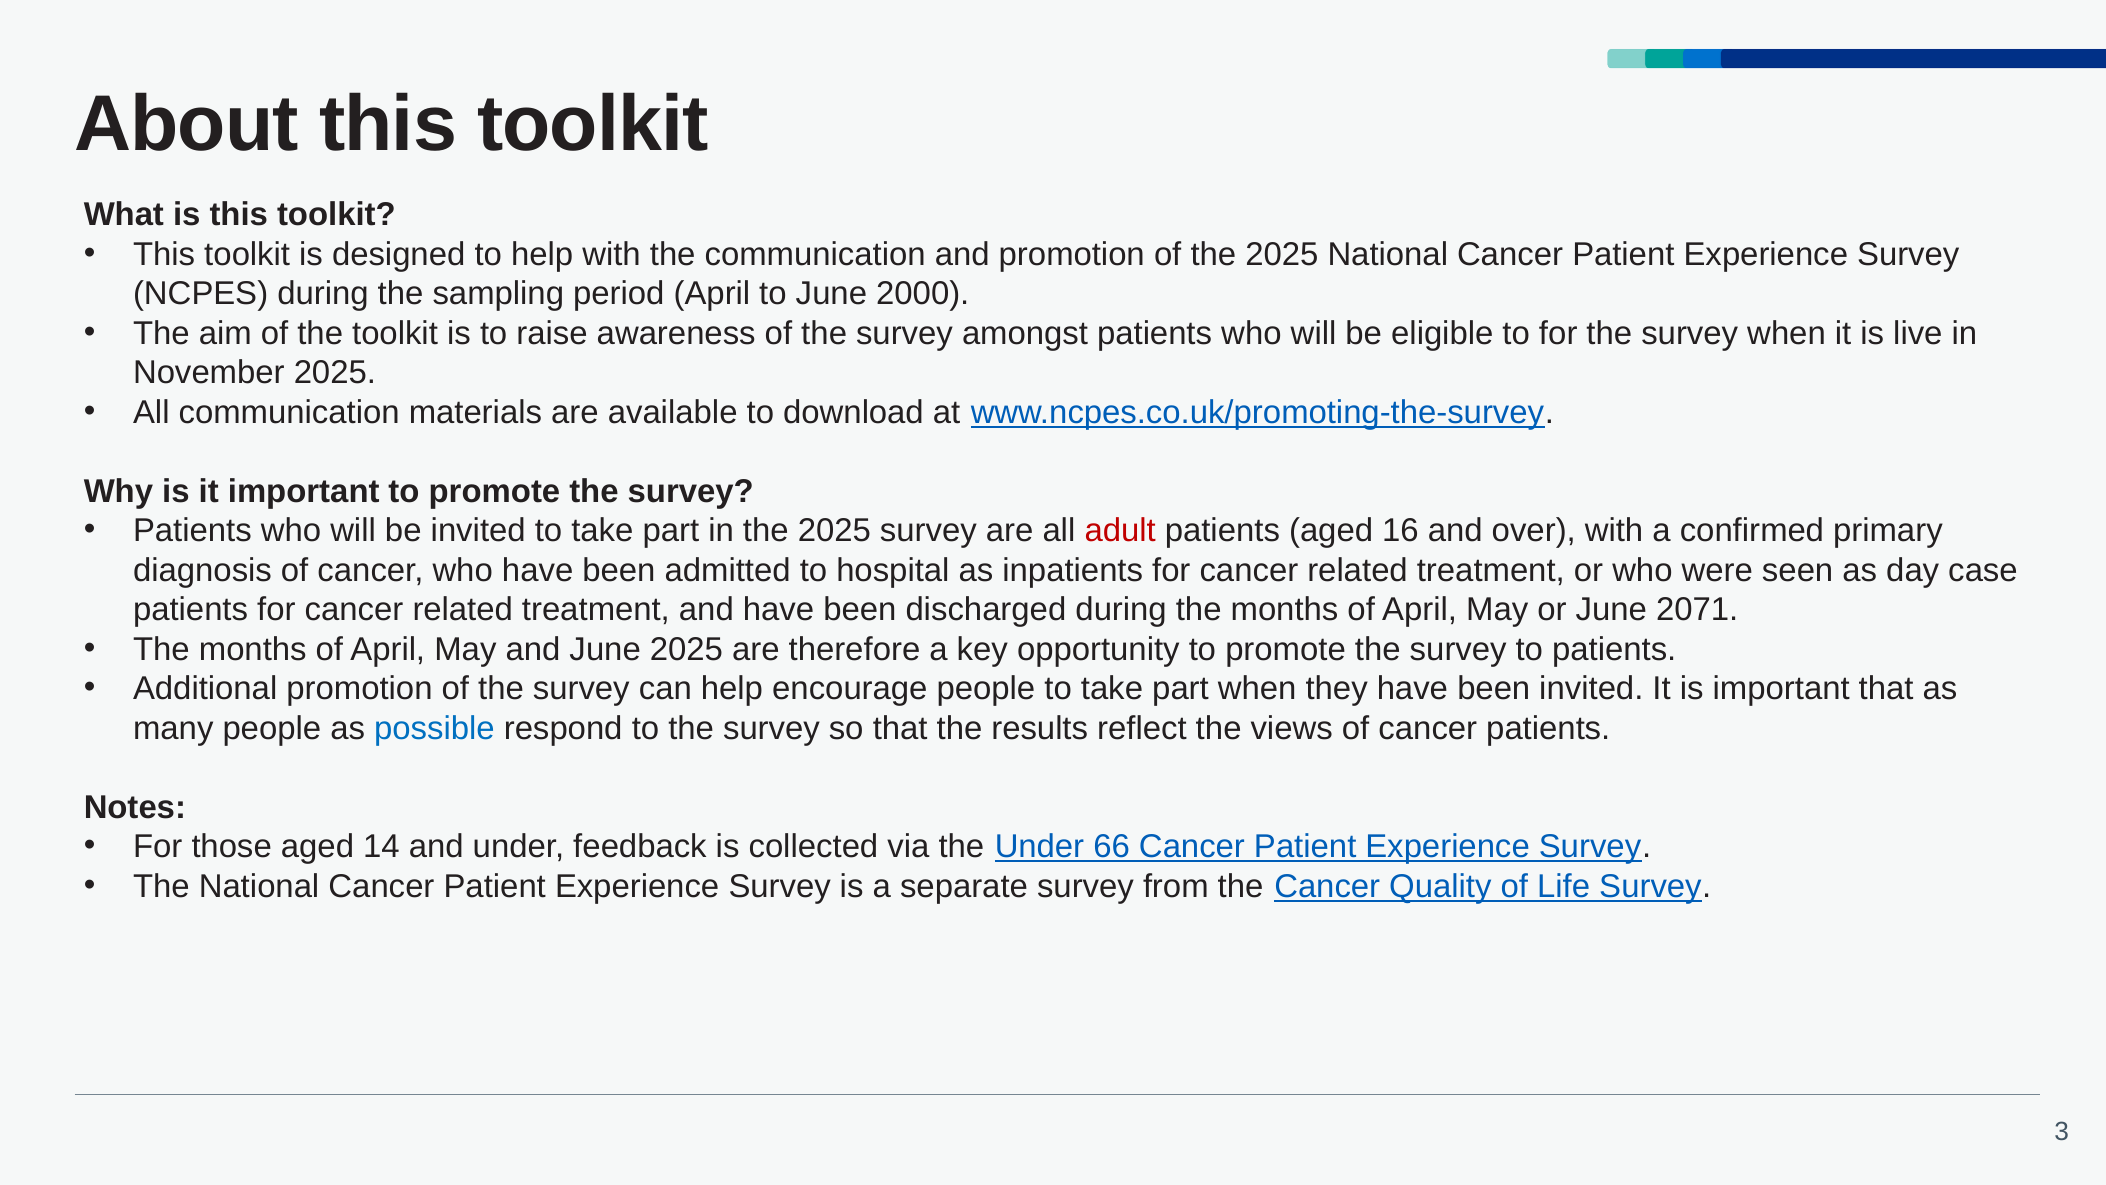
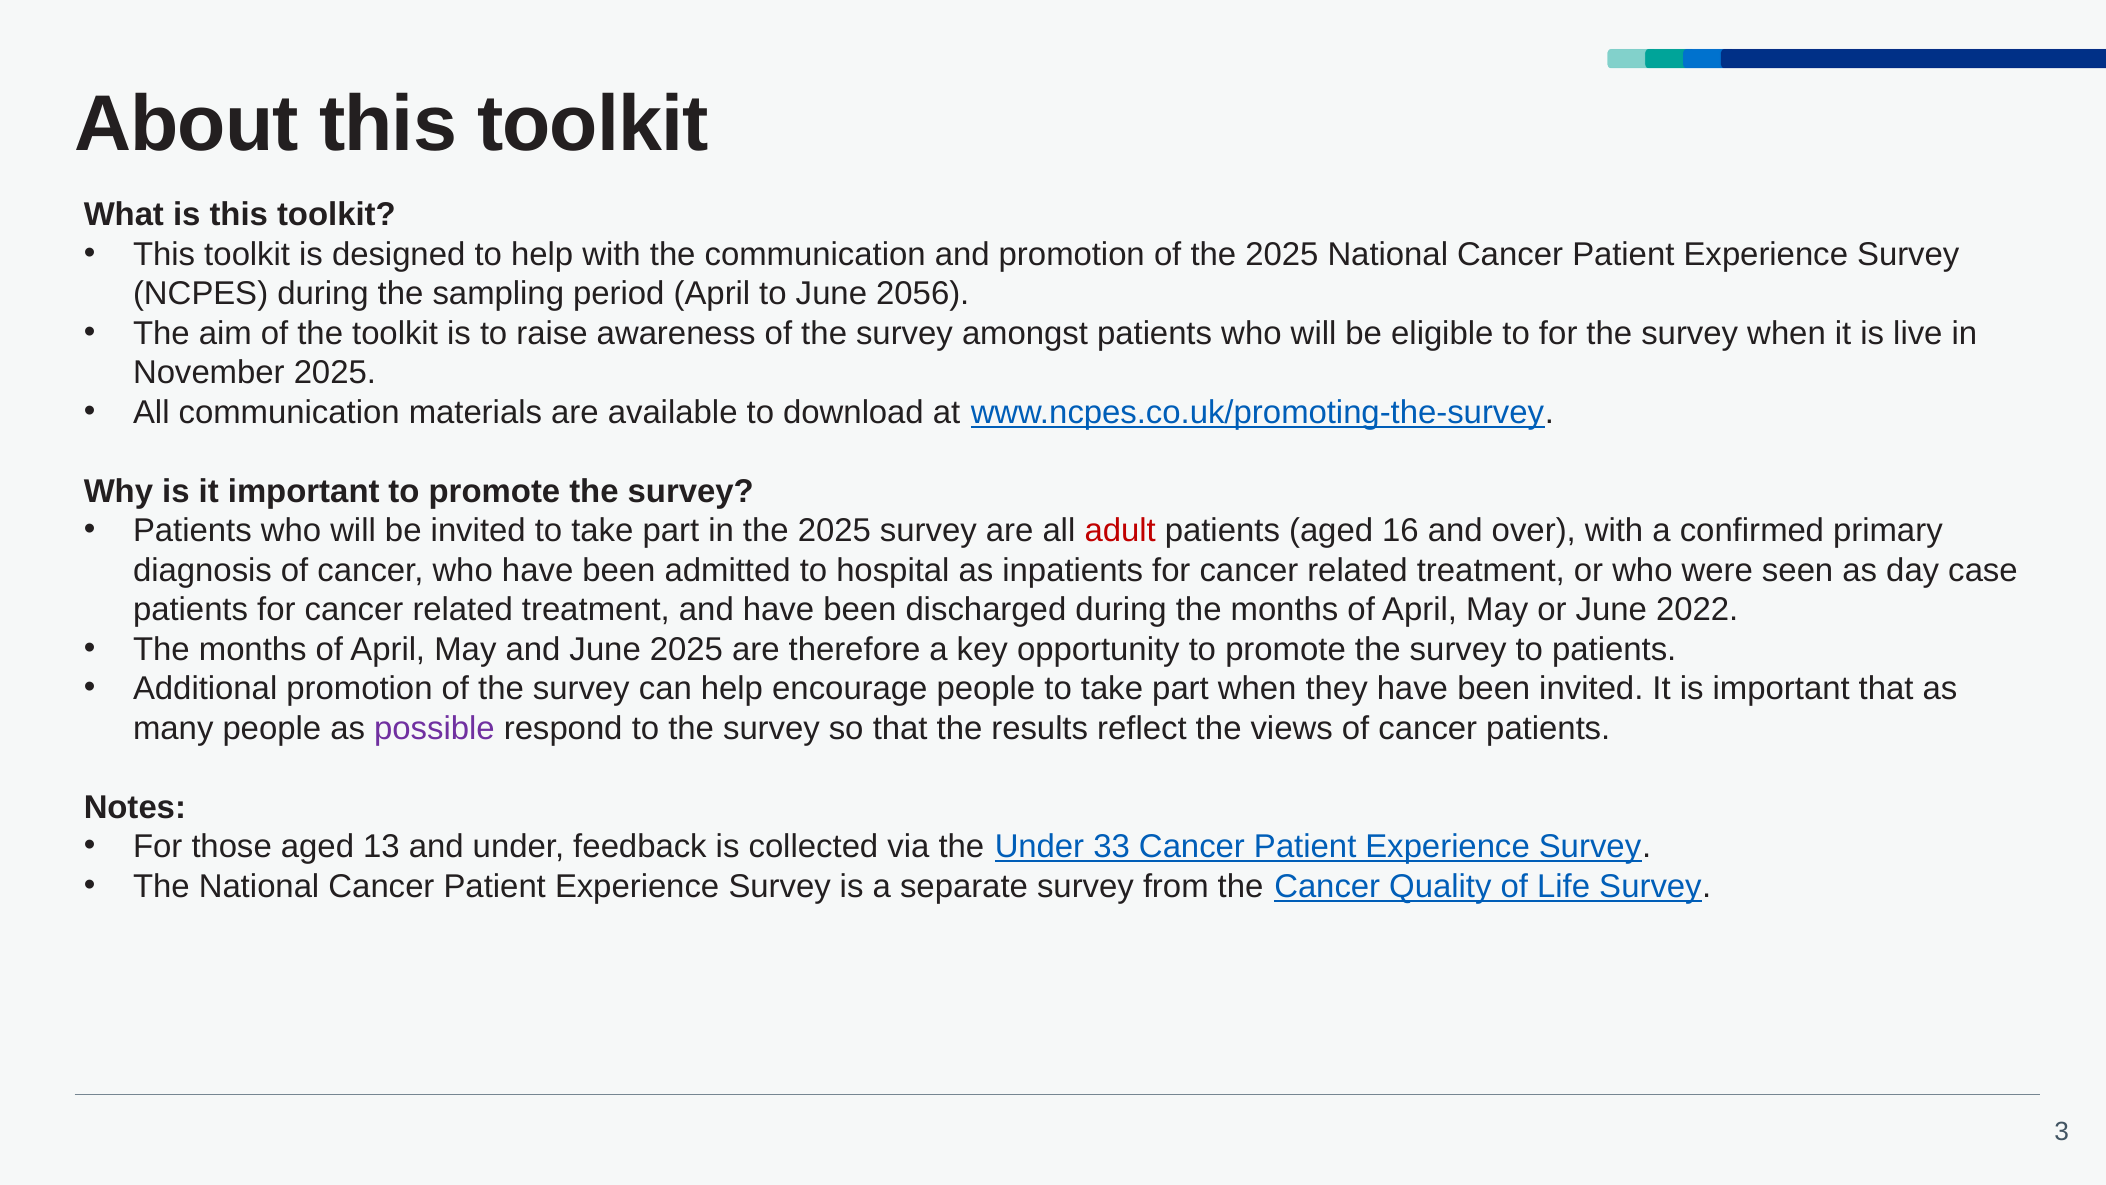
2000: 2000 -> 2056
2071: 2071 -> 2022
possible colour: blue -> purple
14: 14 -> 13
66: 66 -> 33
